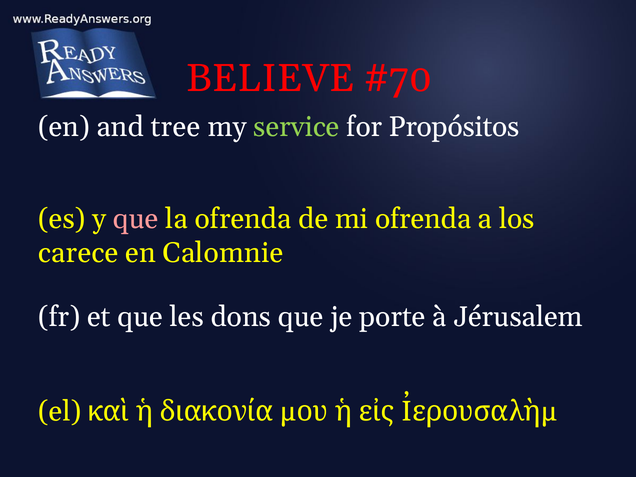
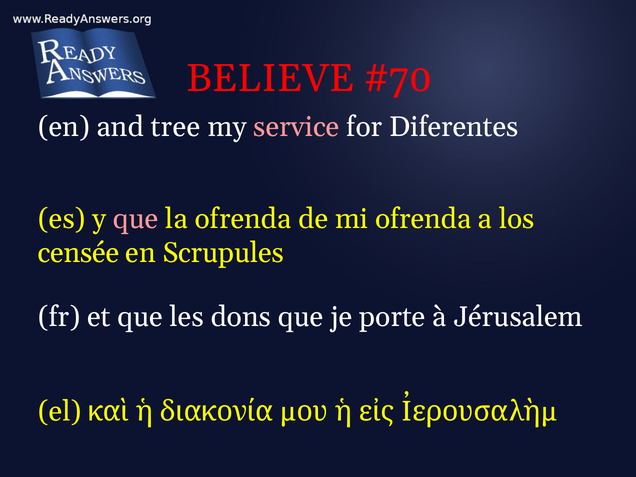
service colour: light green -> pink
Propósitos: Propósitos -> Diferentes
carece: carece -> censée
Calomnie: Calomnie -> Scrupules
